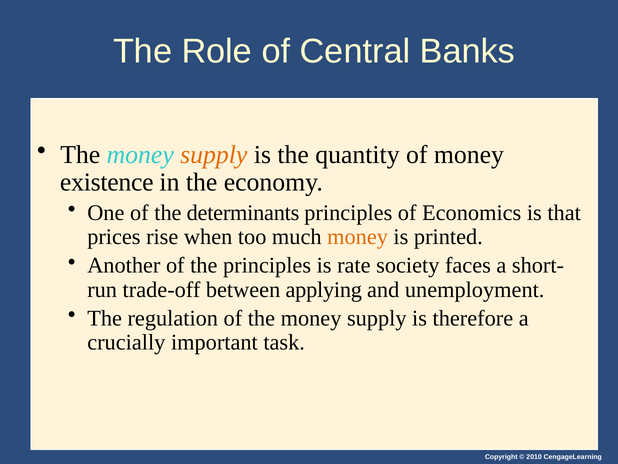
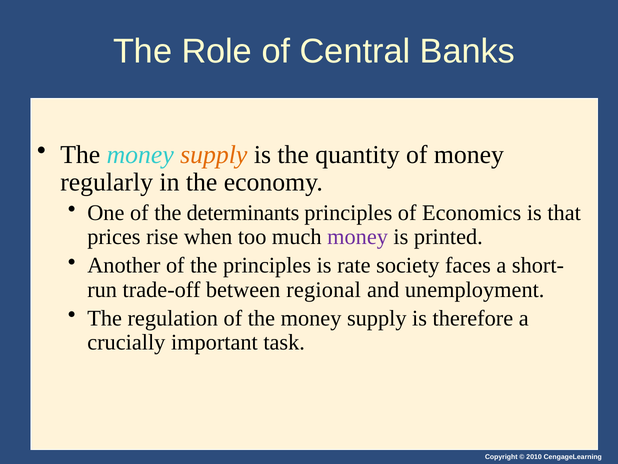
existence: existence -> regularly
money at (358, 237) colour: orange -> purple
applying: applying -> regional
